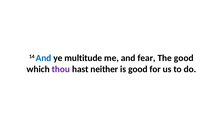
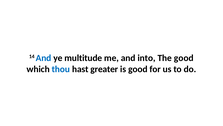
fear: fear -> into
thou colour: purple -> blue
neither: neither -> greater
